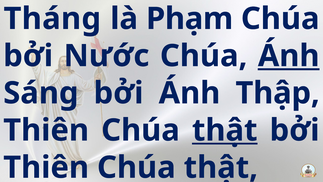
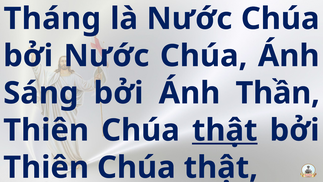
là Phạm: Phạm -> Nước
Ánh at (289, 56) underline: present -> none
Thập: Thập -> Thần
